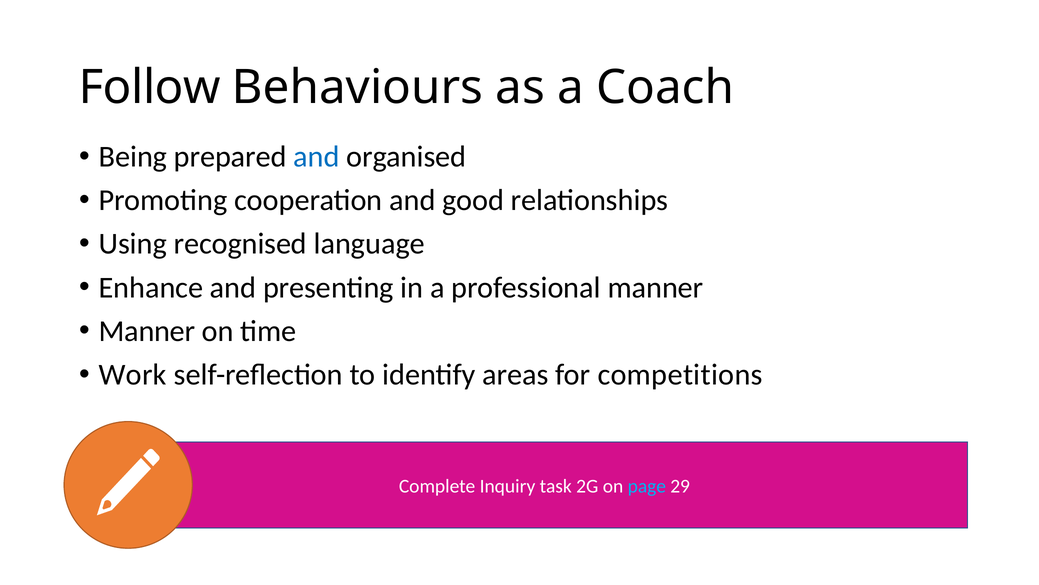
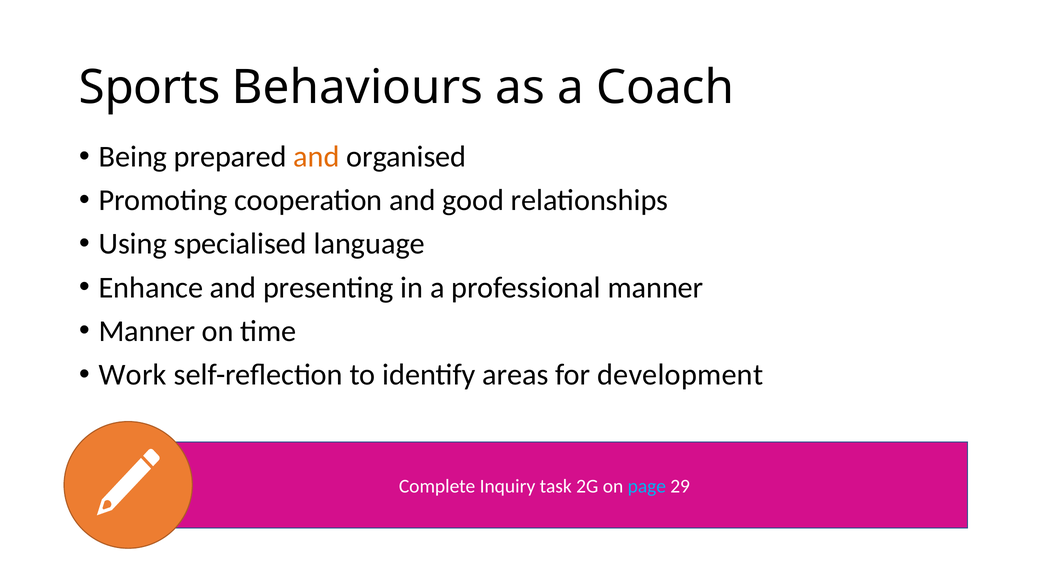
Follow: Follow -> Sports
and at (317, 157) colour: blue -> orange
recognised: recognised -> specialised
competitions: competitions -> development
